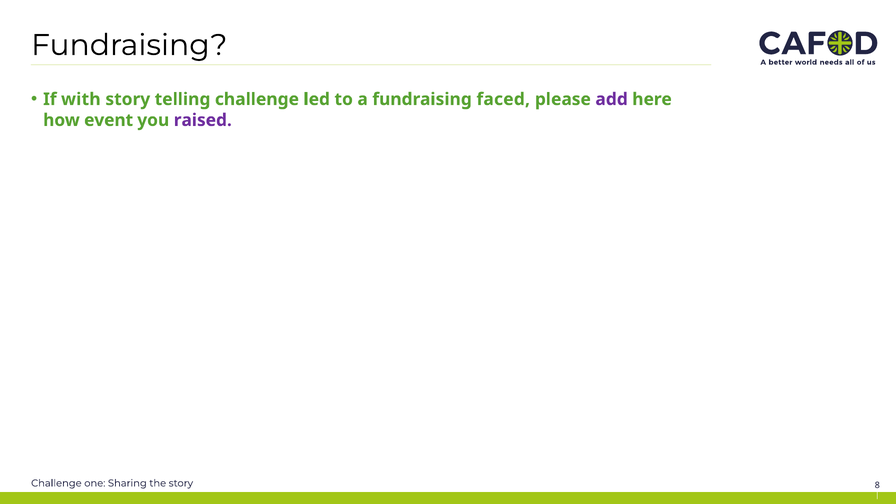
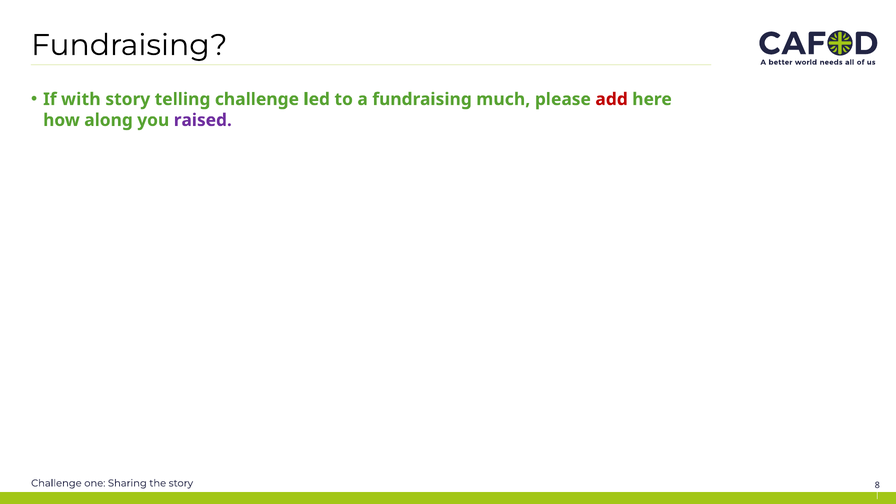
faced: faced -> much
add colour: purple -> red
event: event -> along
